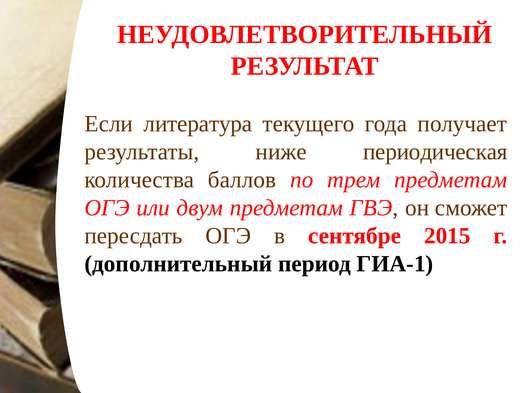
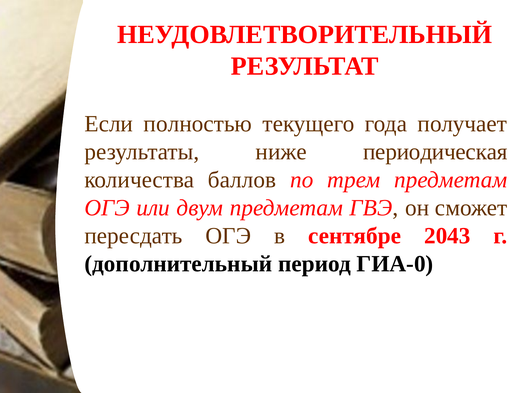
литература: литература -> полностью
2015: 2015 -> 2043
ГИА-1: ГИА-1 -> ГИА-0
